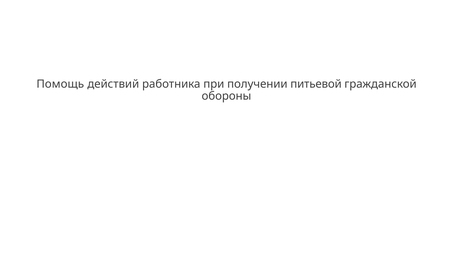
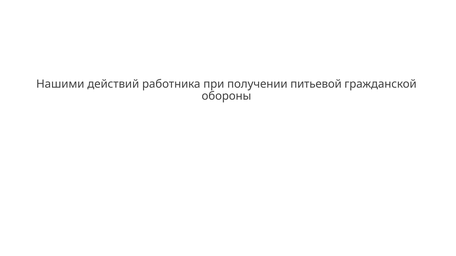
Помощь: Помощь -> Нашими
